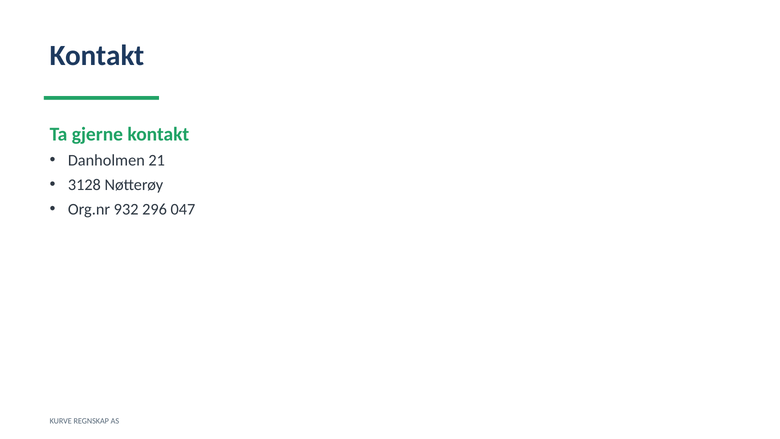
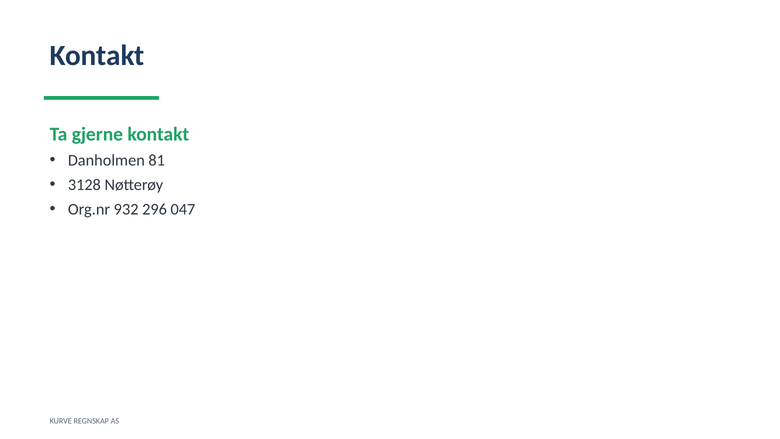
21: 21 -> 81
